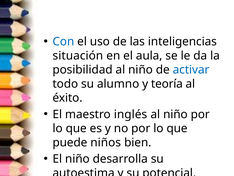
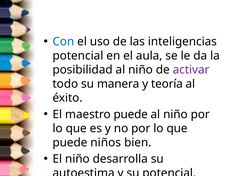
situación at (78, 56): situación -> potencial
activar colour: blue -> purple
alumno: alumno -> manera
maestro inglés: inglés -> puede
